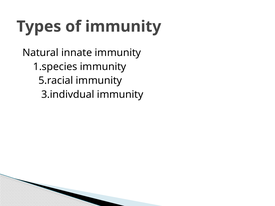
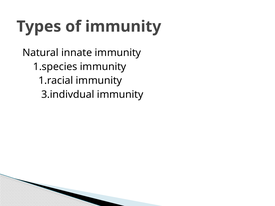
5.racial: 5.racial -> 1.racial
